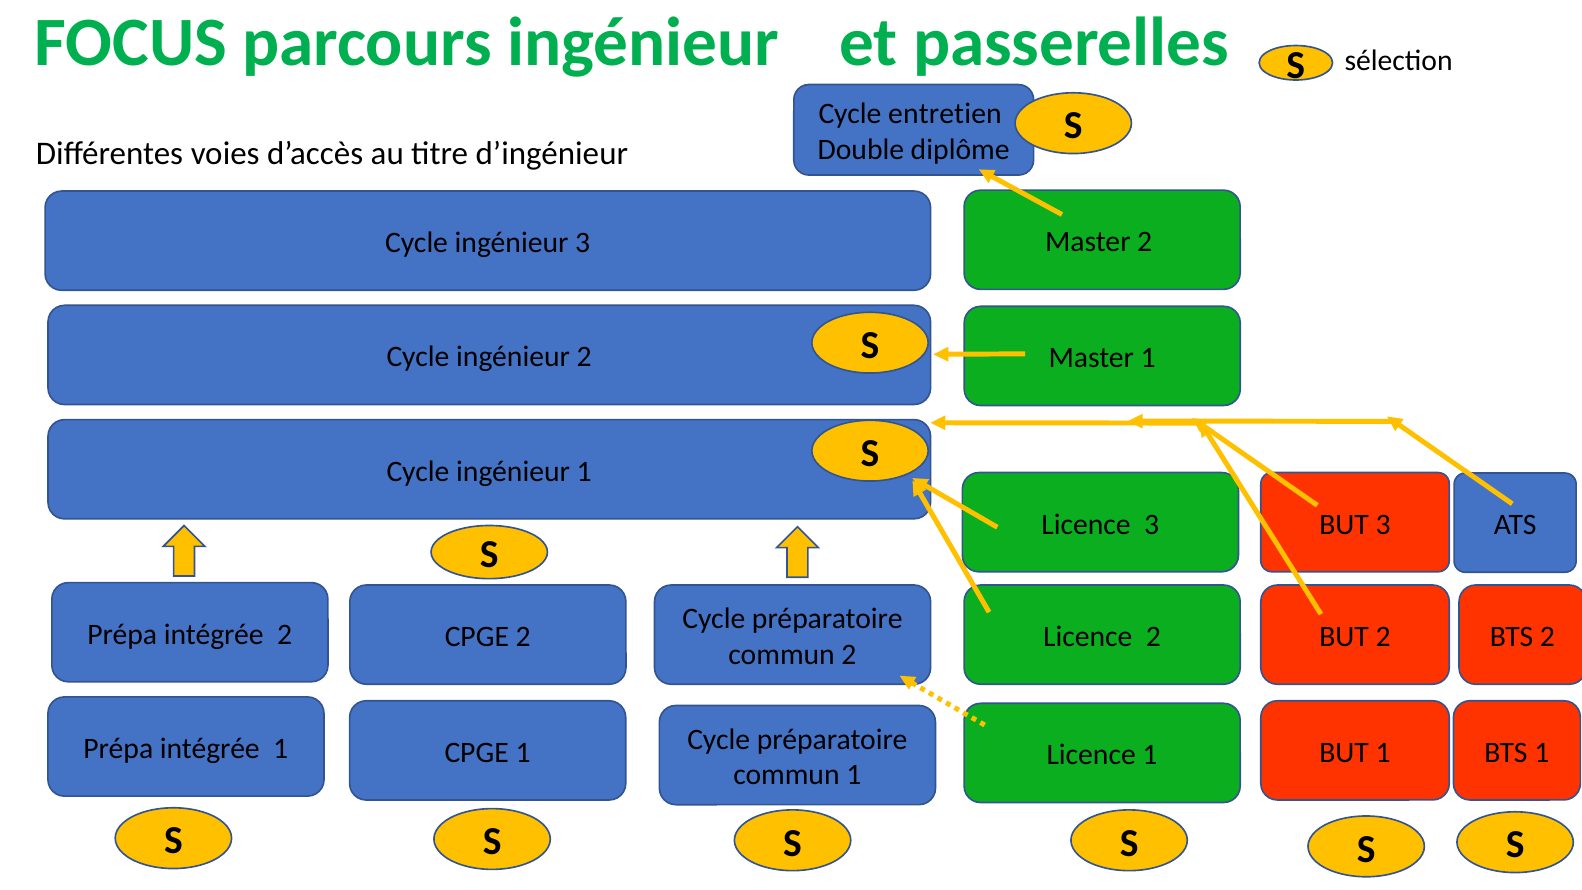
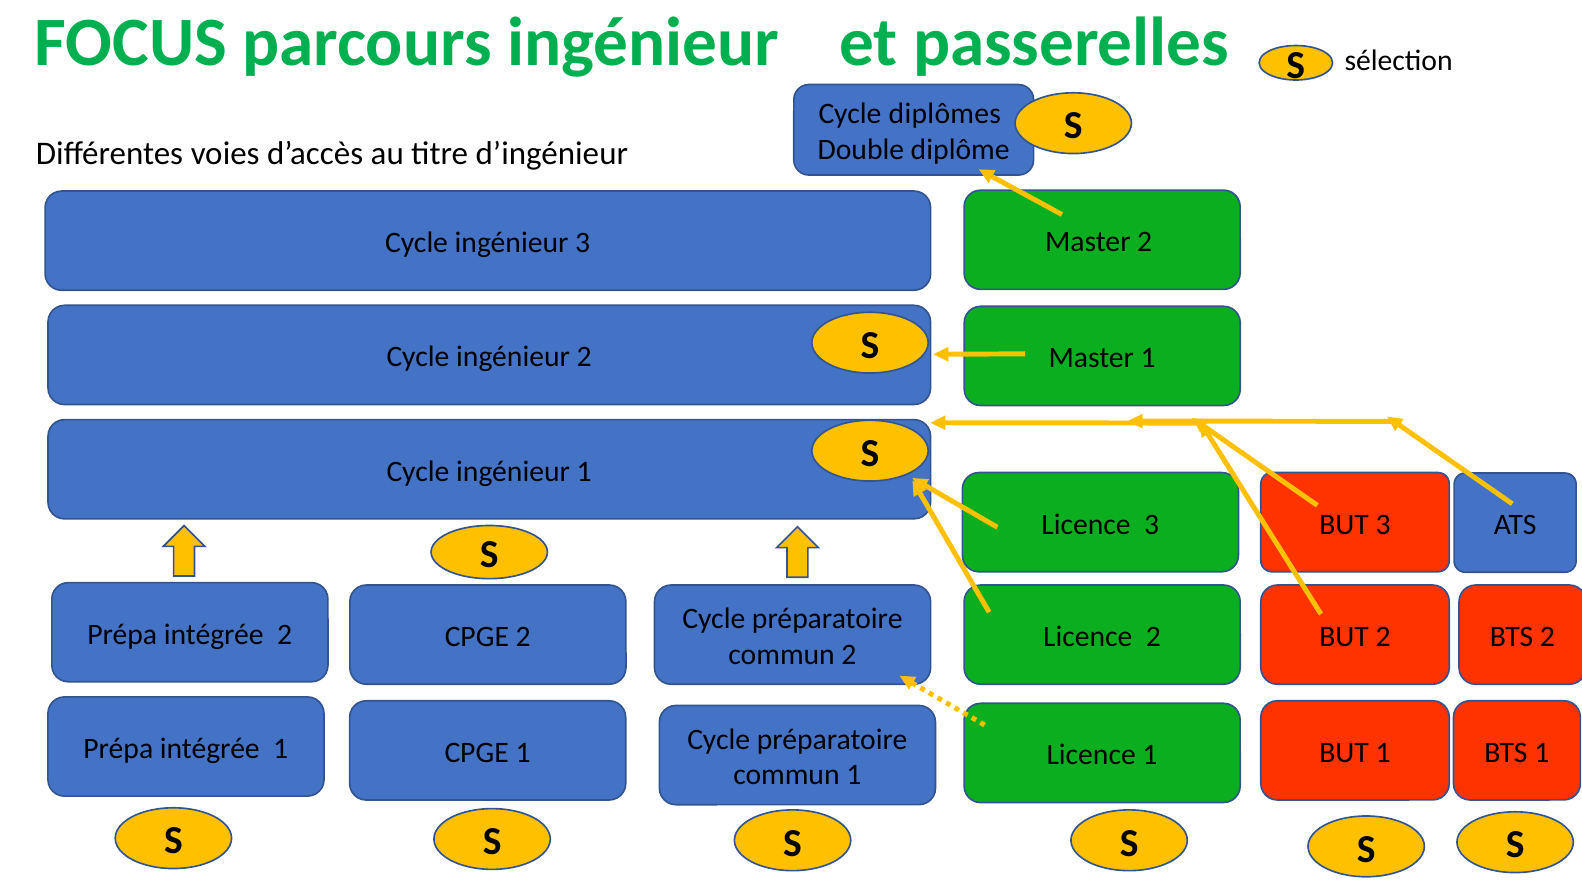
entretien: entretien -> diplômes
